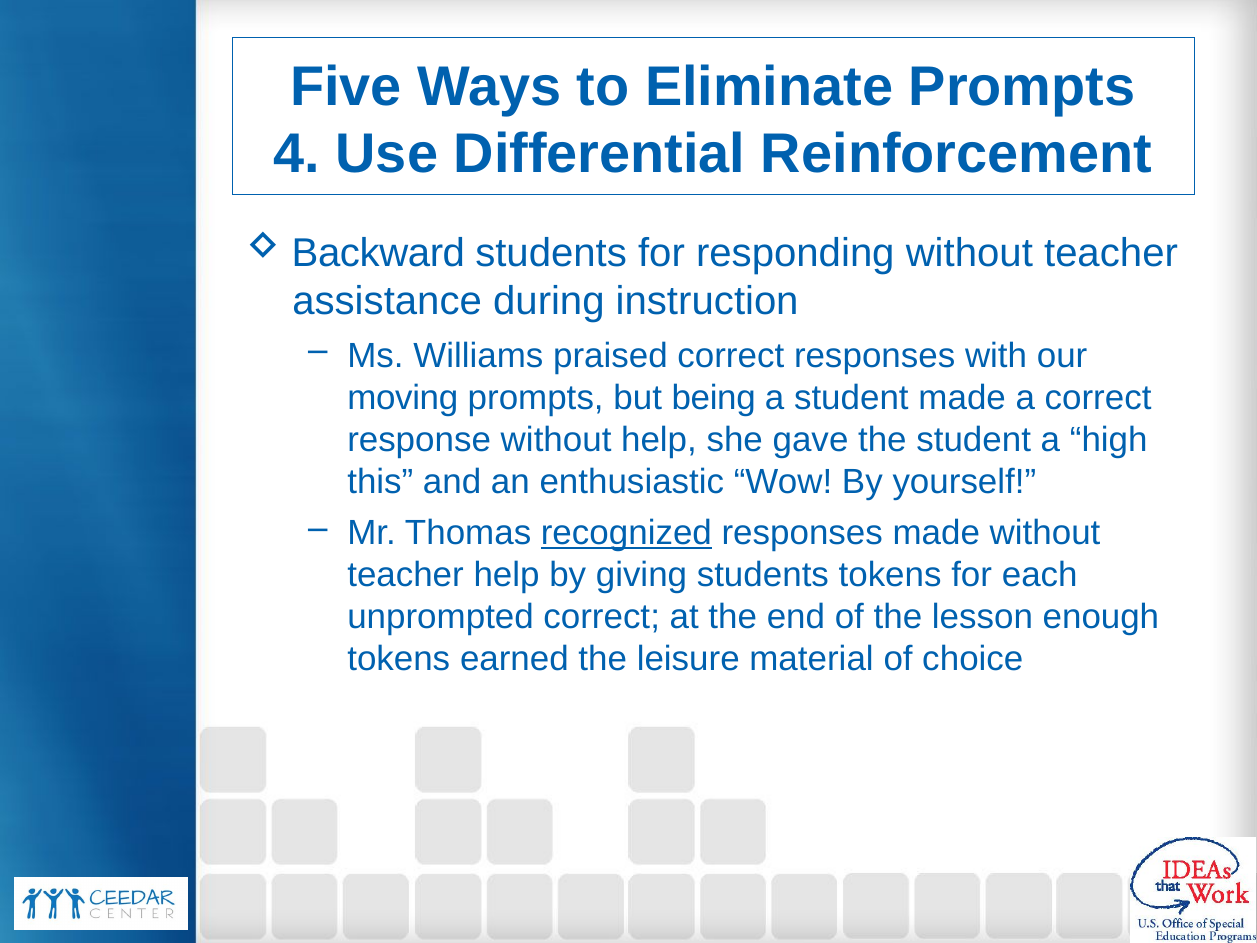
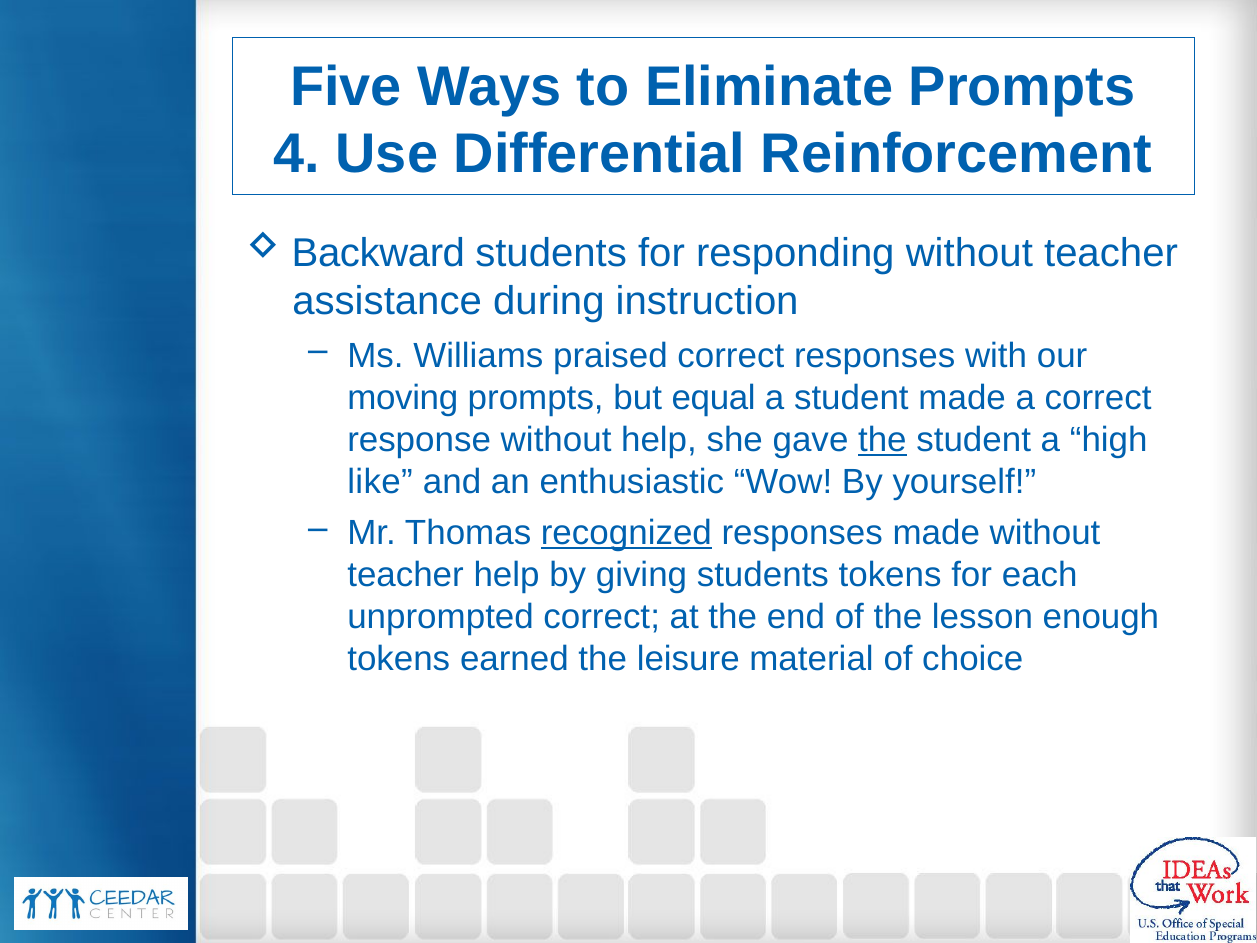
being: being -> equal
the at (882, 440) underline: none -> present
this: this -> like
